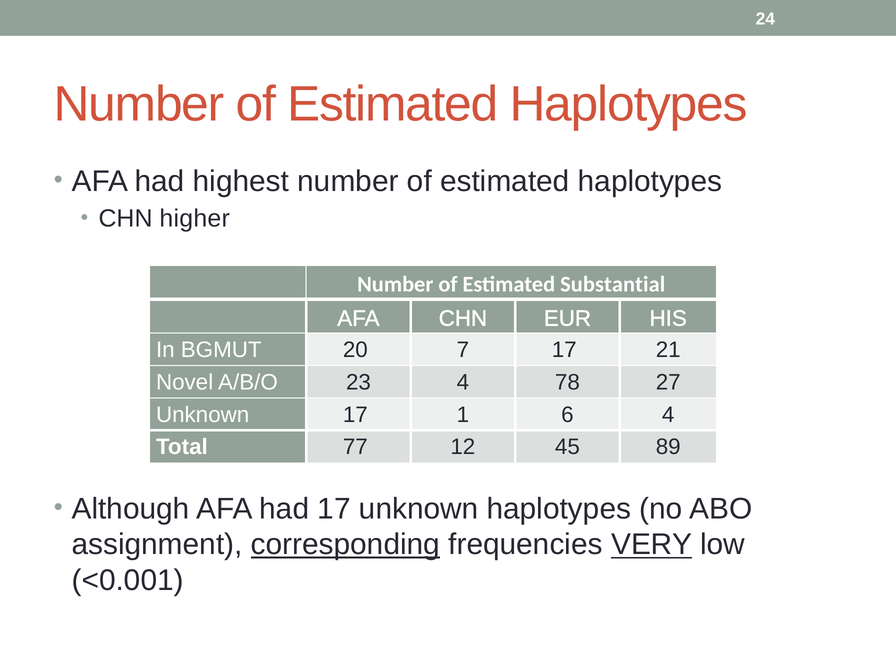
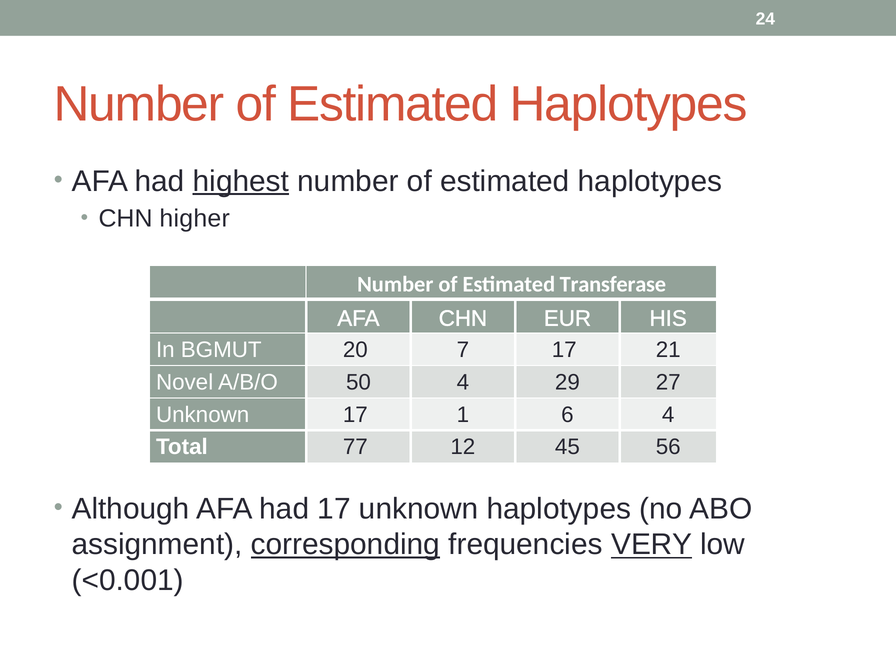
highest underline: none -> present
Substantial: Substantial -> Transferase
23: 23 -> 50
78: 78 -> 29
89: 89 -> 56
